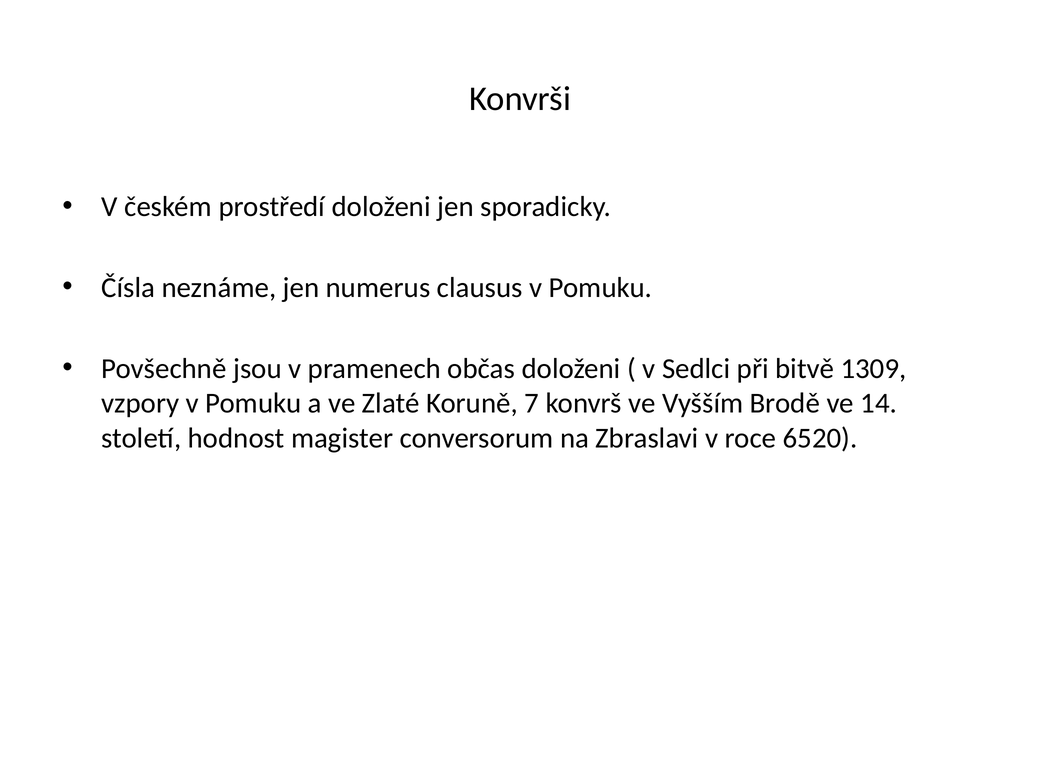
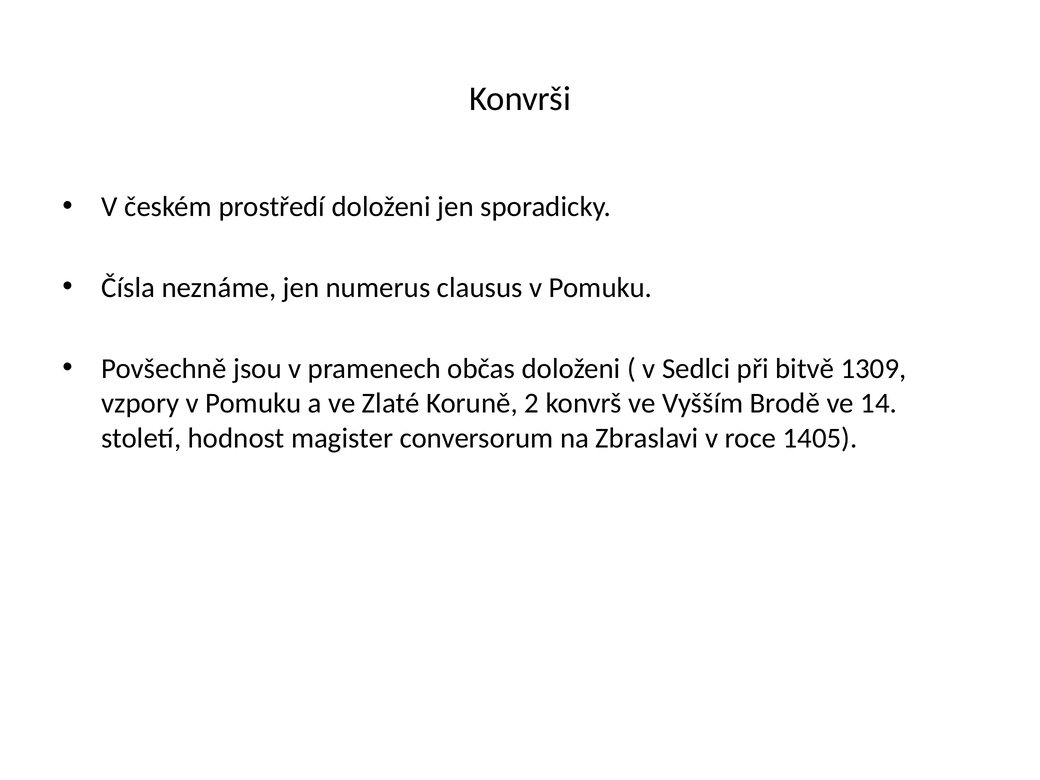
7: 7 -> 2
6520: 6520 -> 1405
